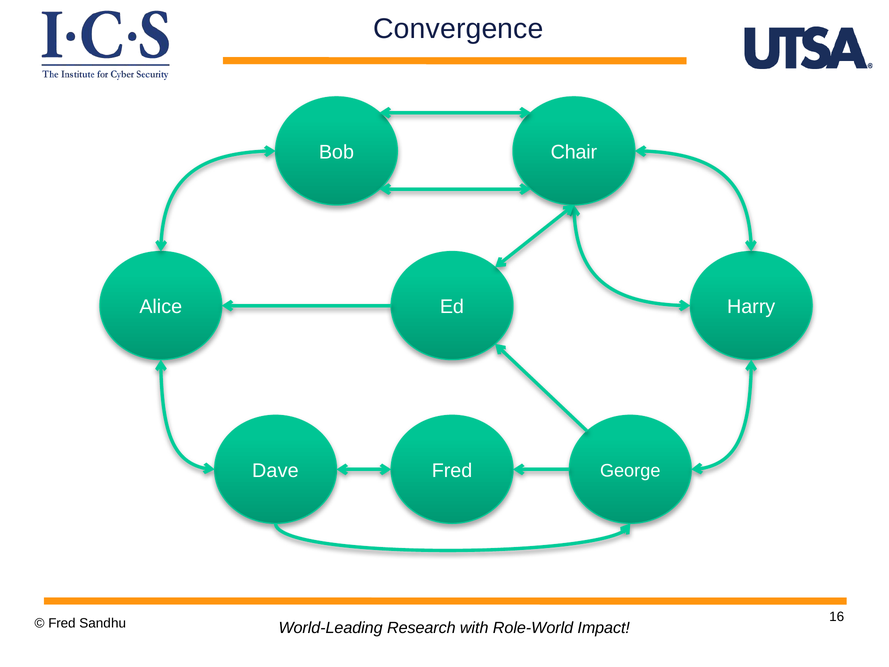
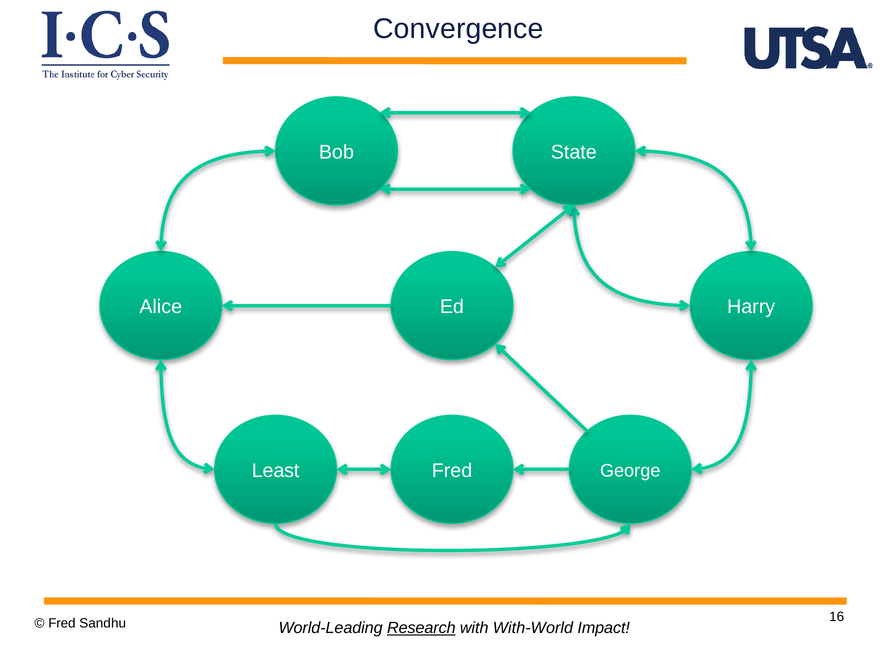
Chair: Chair -> State
Dave: Dave -> Least
Research underline: none -> present
Role-World: Role-World -> With-World
